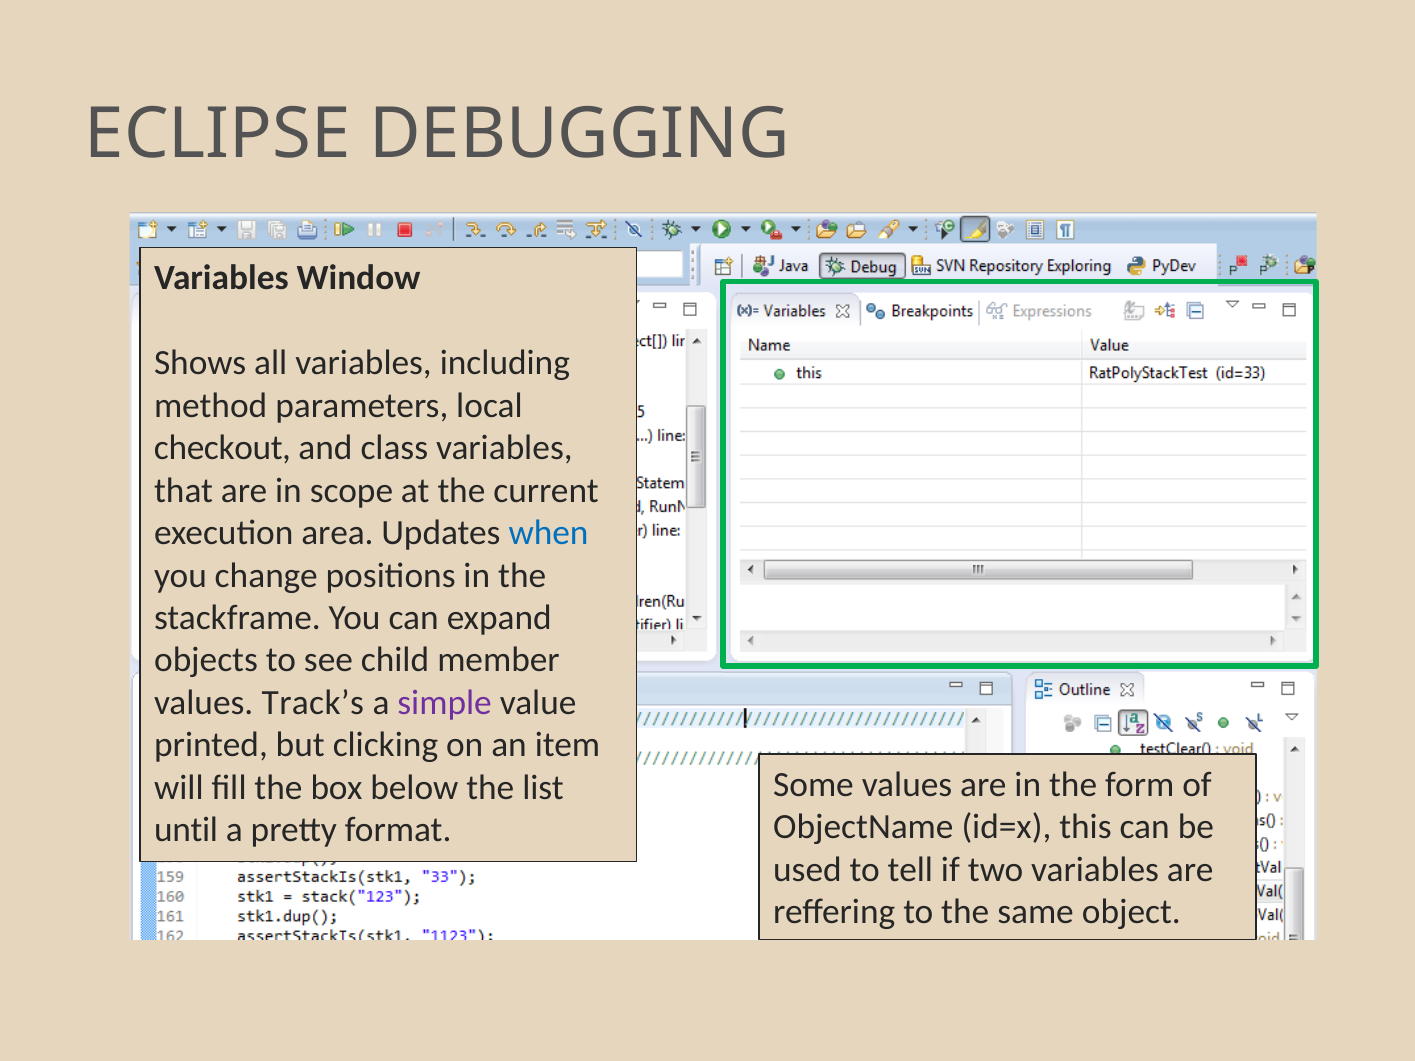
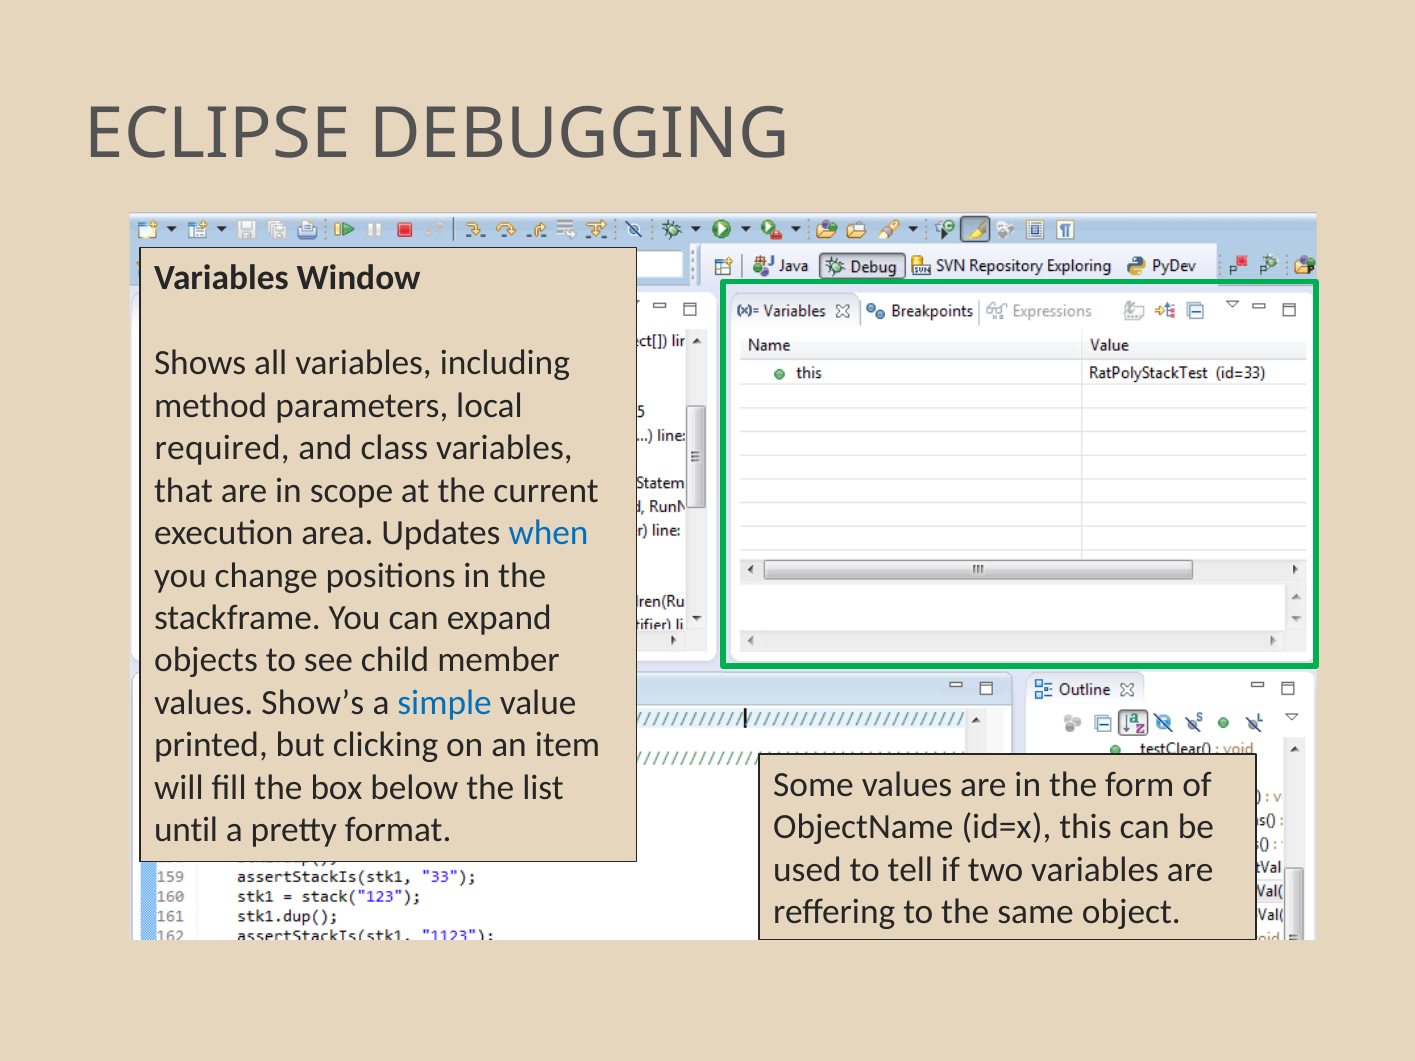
checkout: checkout -> required
Track’s: Track’s -> Show’s
simple colour: purple -> blue
